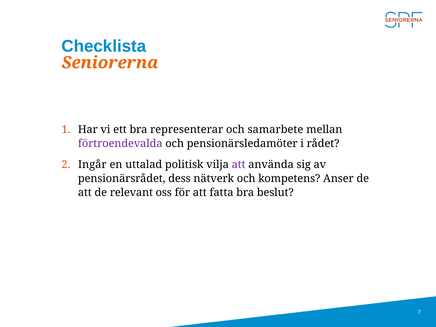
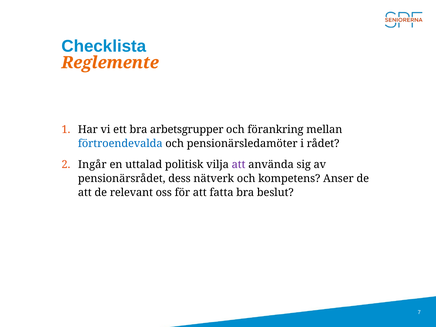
Seniorerna: Seniorerna -> Reglemente
representerar: representerar -> arbetsgrupper
samarbete: samarbete -> förankring
förtroendevalda colour: purple -> blue
